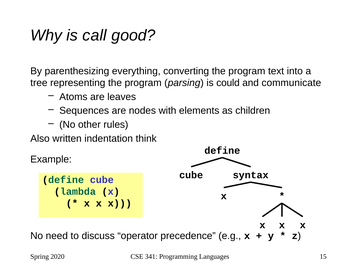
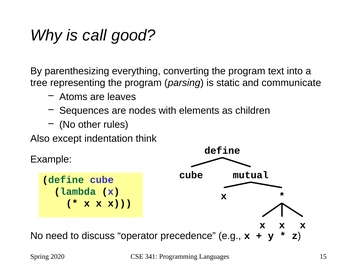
could: could -> static
written: written -> except
syntax: syntax -> mutual
